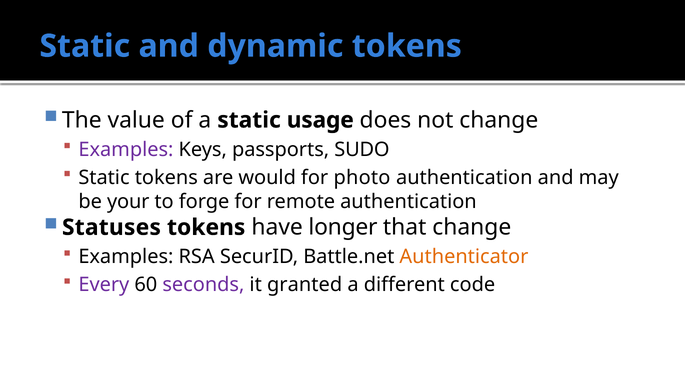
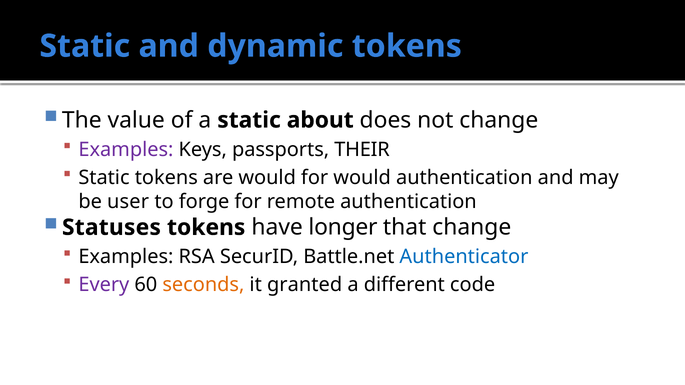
usage: usage -> about
SUDO: SUDO -> THEIR
for photo: photo -> would
your: your -> user
Authenticator colour: orange -> blue
seconds colour: purple -> orange
